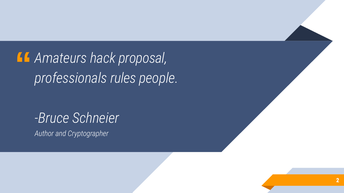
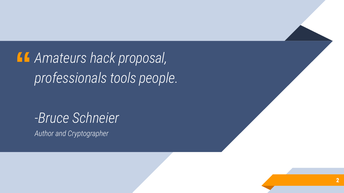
rules: rules -> tools
